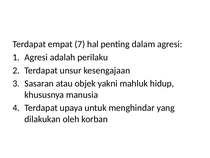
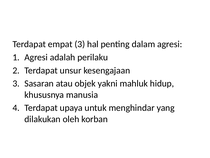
empat 7: 7 -> 3
